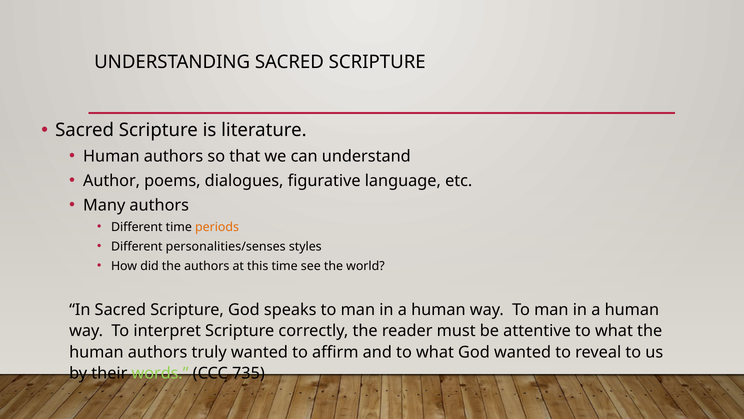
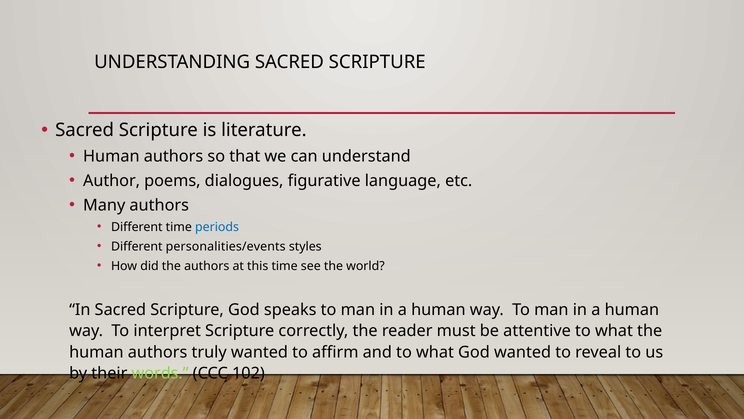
periods colour: orange -> blue
personalities/senses: personalities/senses -> personalities/events
735: 735 -> 102
